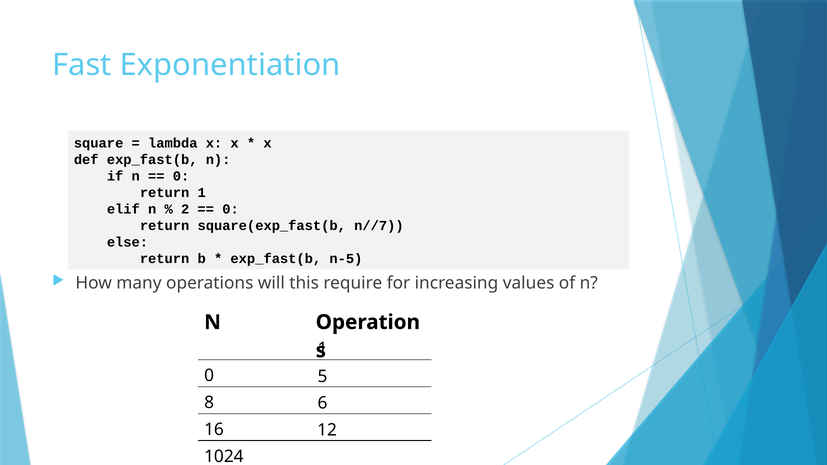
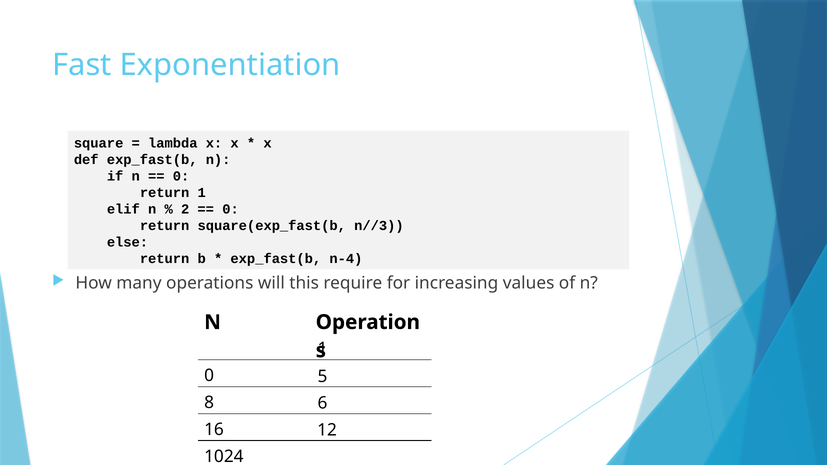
n//7: n//7 -> n//3
n-5: n-5 -> n-4
